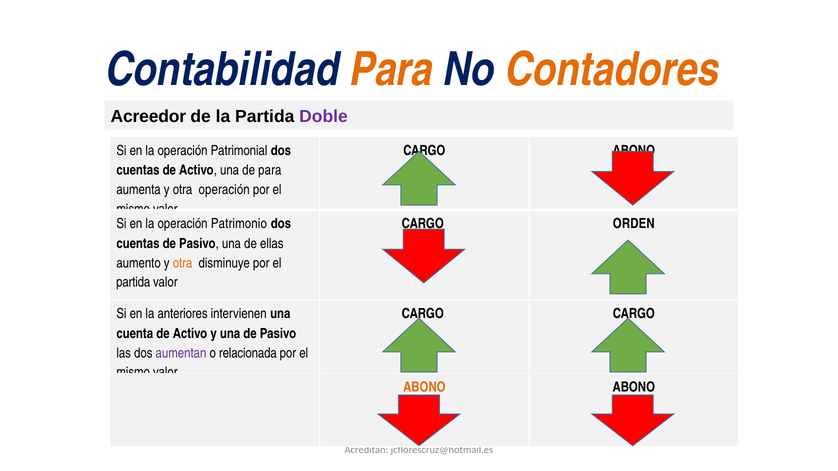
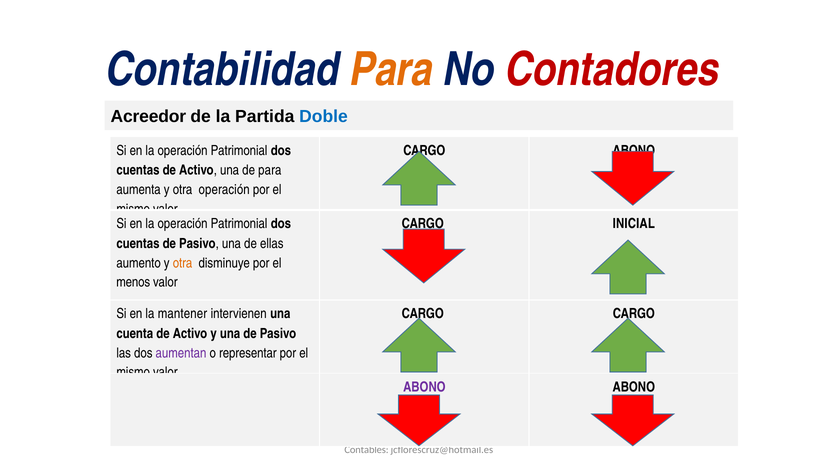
Contadores colour: orange -> red
Doble colour: purple -> blue
Patrimonio at (239, 224): Patrimonio -> Patrimonial
ORDEN: ORDEN -> INICIAL
partida at (133, 282): partida -> menos
anteriores: anteriores -> mantener
relacionada: relacionada -> representar
ABONO at (424, 387) colour: orange -> purple
Acreditan: Acreditan -> Contables
